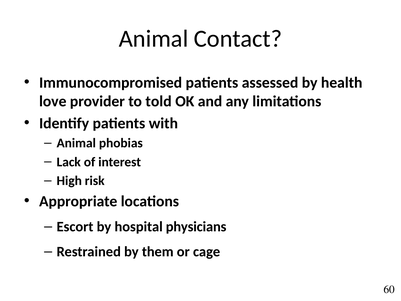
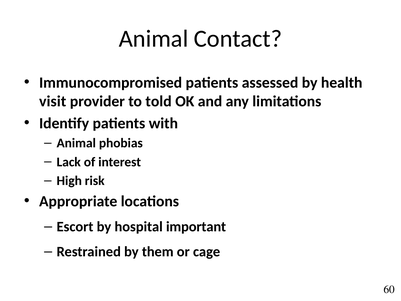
love: love -> visit
physicians: physicians -> important
